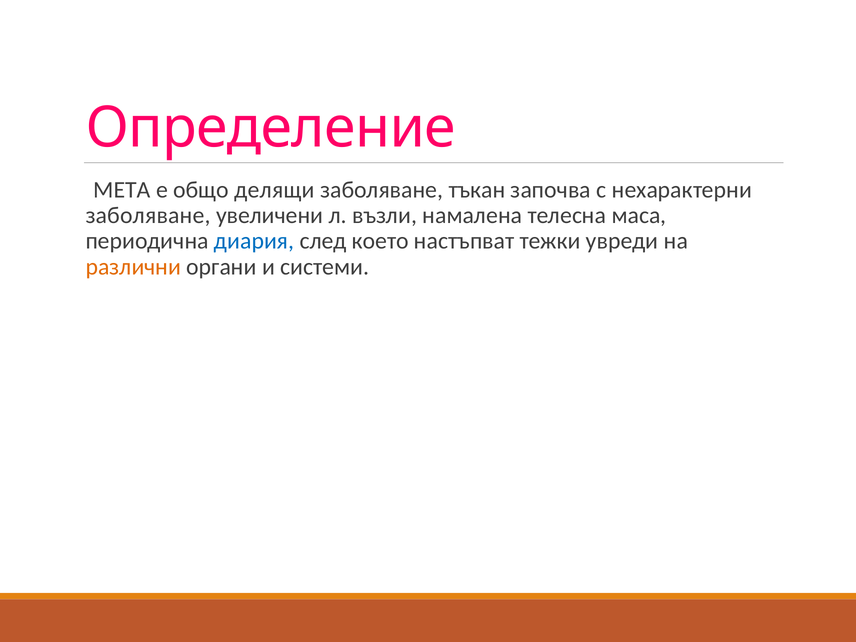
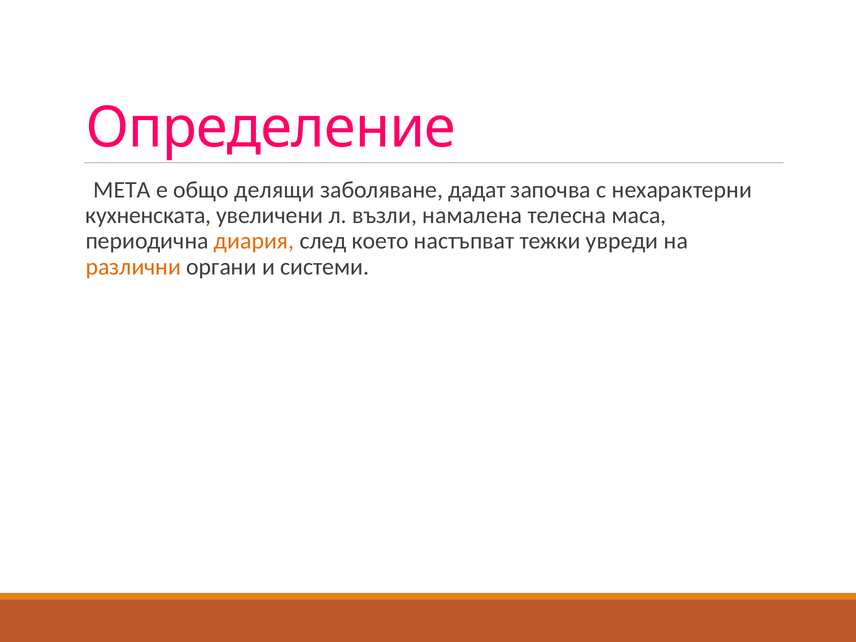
тъкан: тъкан -> дадат
заболяване at (148, 215): заболяване -> кухненската
диария colour: blue -> orange
